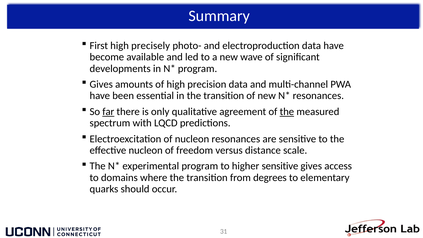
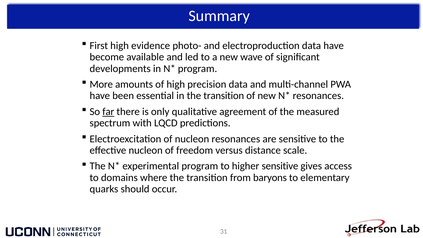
precisely: precisely -> evidence
Gives at (101, 84): Gives -> More
the at (287, 112) underline: present -> none
degrees: degrees -> baryons
